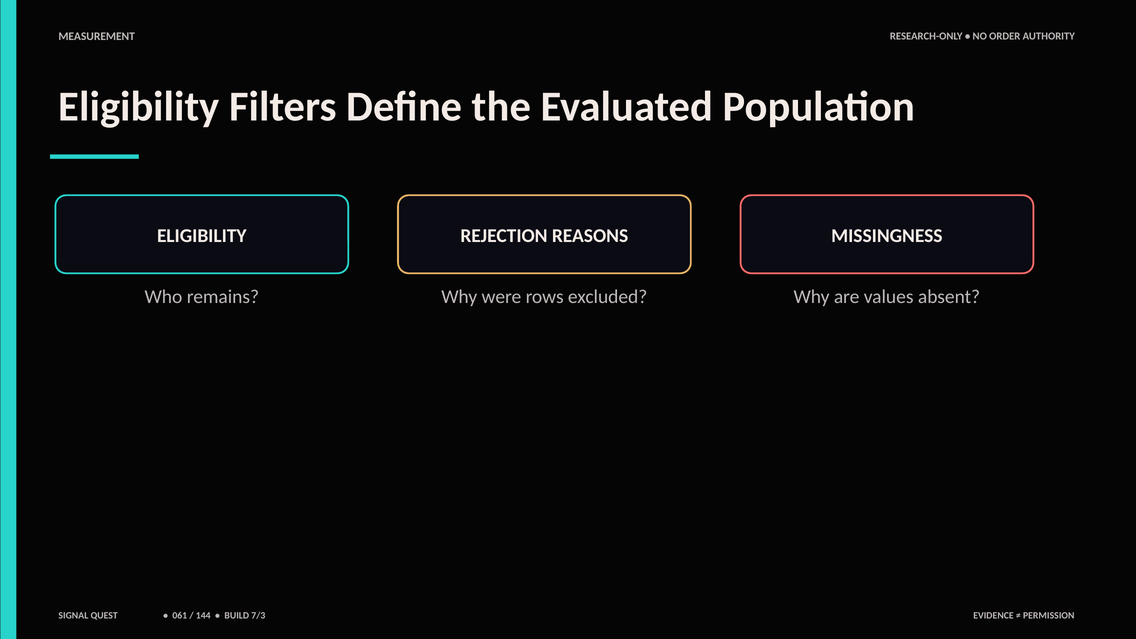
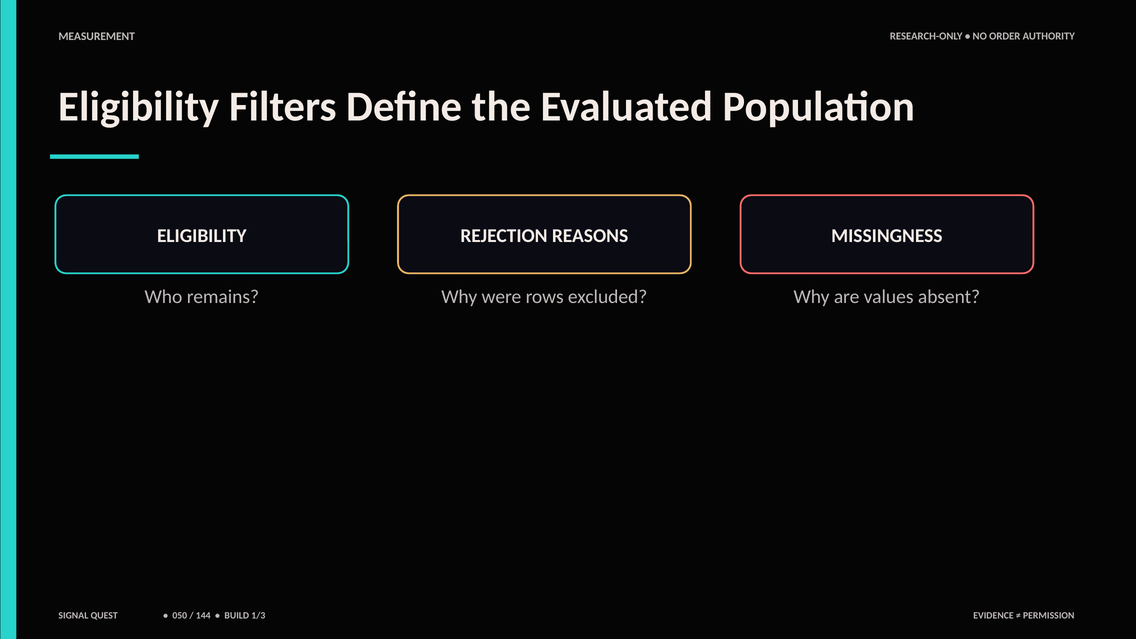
061: 061 -> 050
7/3: 7/3 -> 1/3
